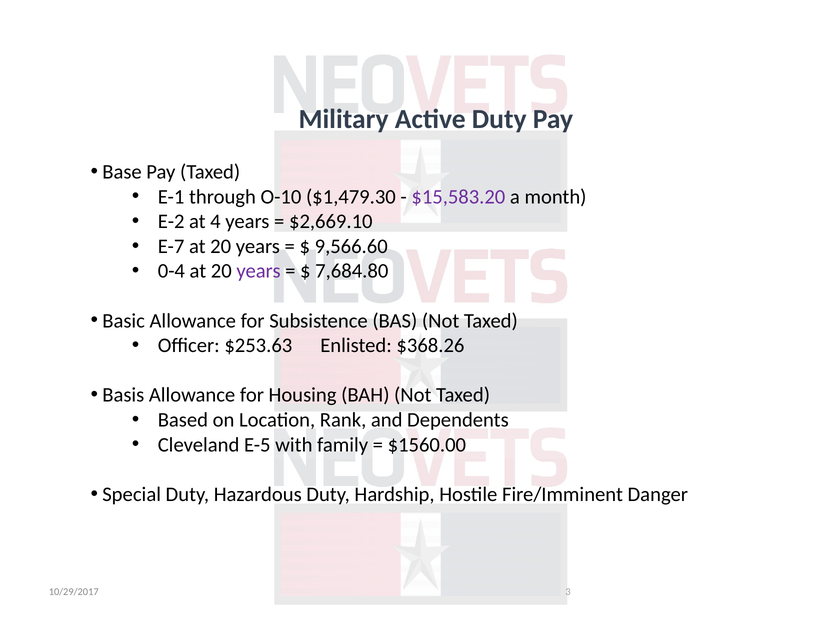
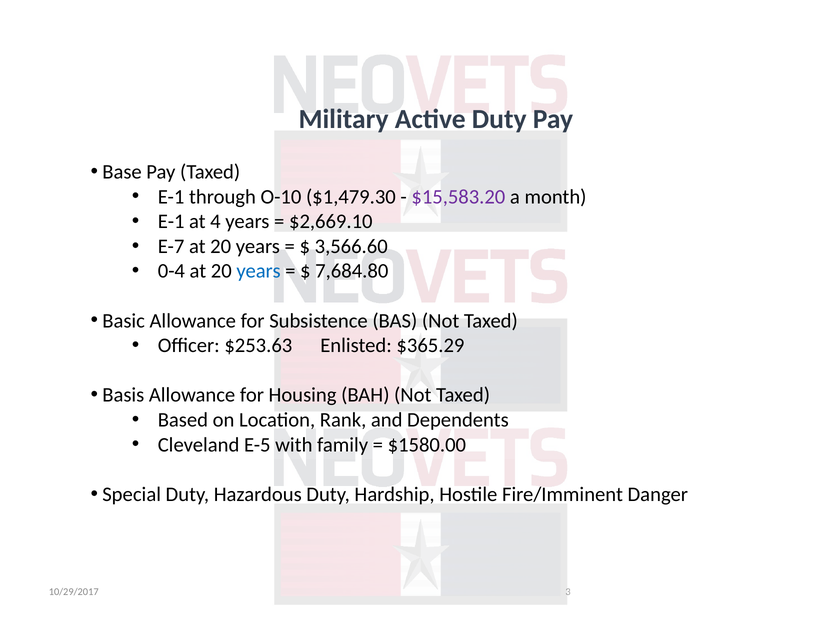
E-2 at (171, 221): E-2 -> E-1
9,566.60: 9,566.60 -> 3,566.60
years at (259, 271) colour: purple -> blue
$368.26: $368.26 -> $365.29
$1560.00: $1560.00 -> $1580.00
